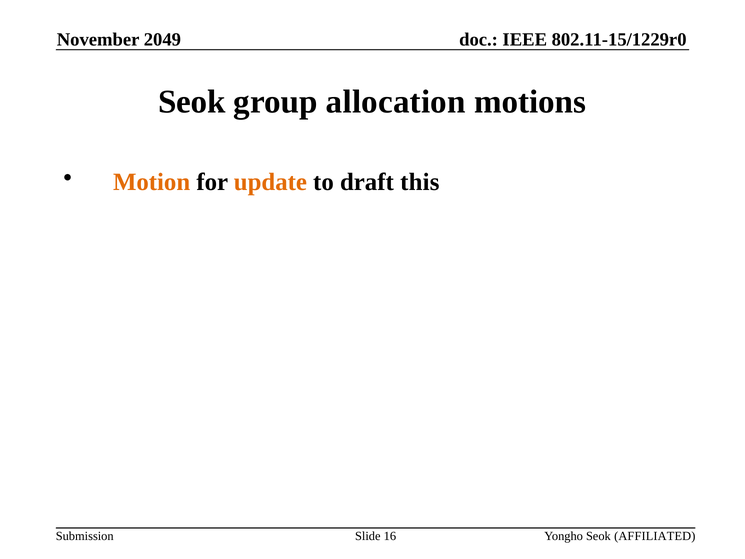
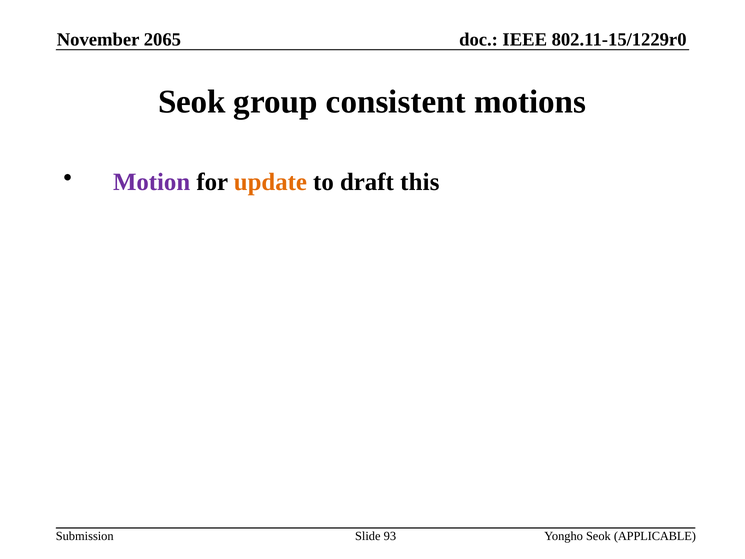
2049: 2049 -> 2065
allocation: allocation -> consistent
Motion colour: orange -> purple
16: 16 -> 93
AFFILIATED: AFFILIATED -> APPLICABLE
